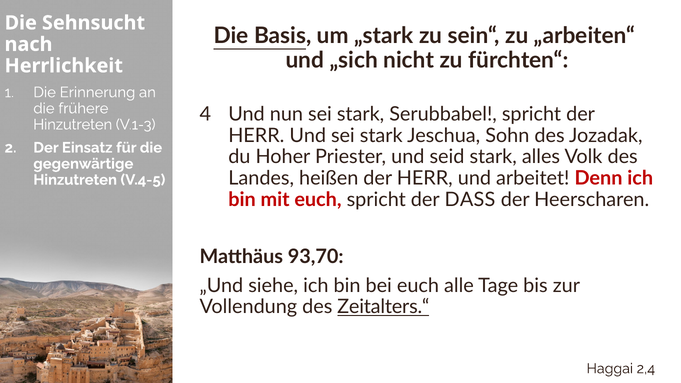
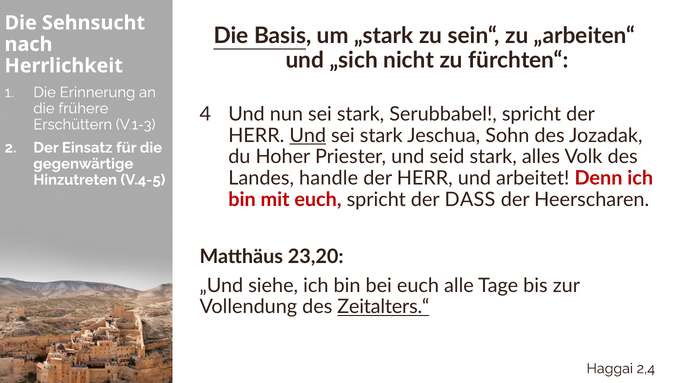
Hinzutreten at (73, 124): Hinzutreten -> Erschüttern
Und at (308, 135) underline: none -> present
heißen: heißen -> handle
93,70: 93,70 -> 23,20
